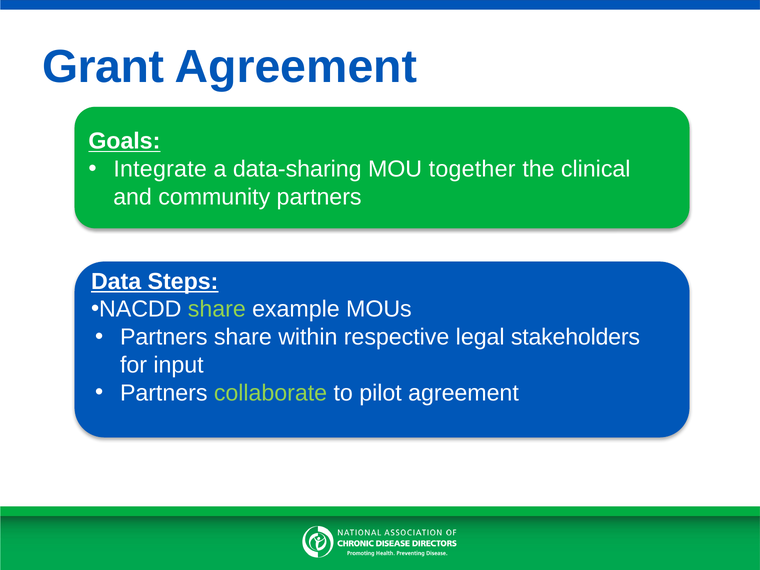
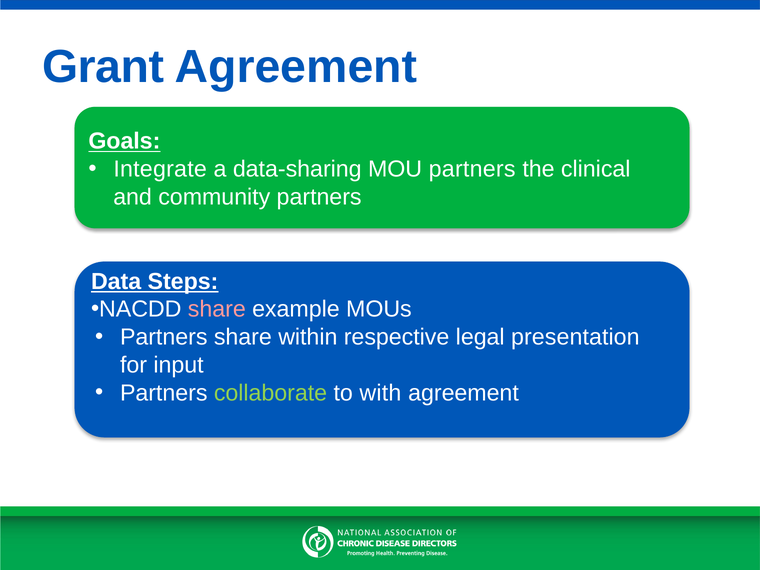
MOU together: together -> partners
share at (217, 309) colour: light green -> pink
stakeholders: stakeholders -> presentation
pilot: pilot -> with
